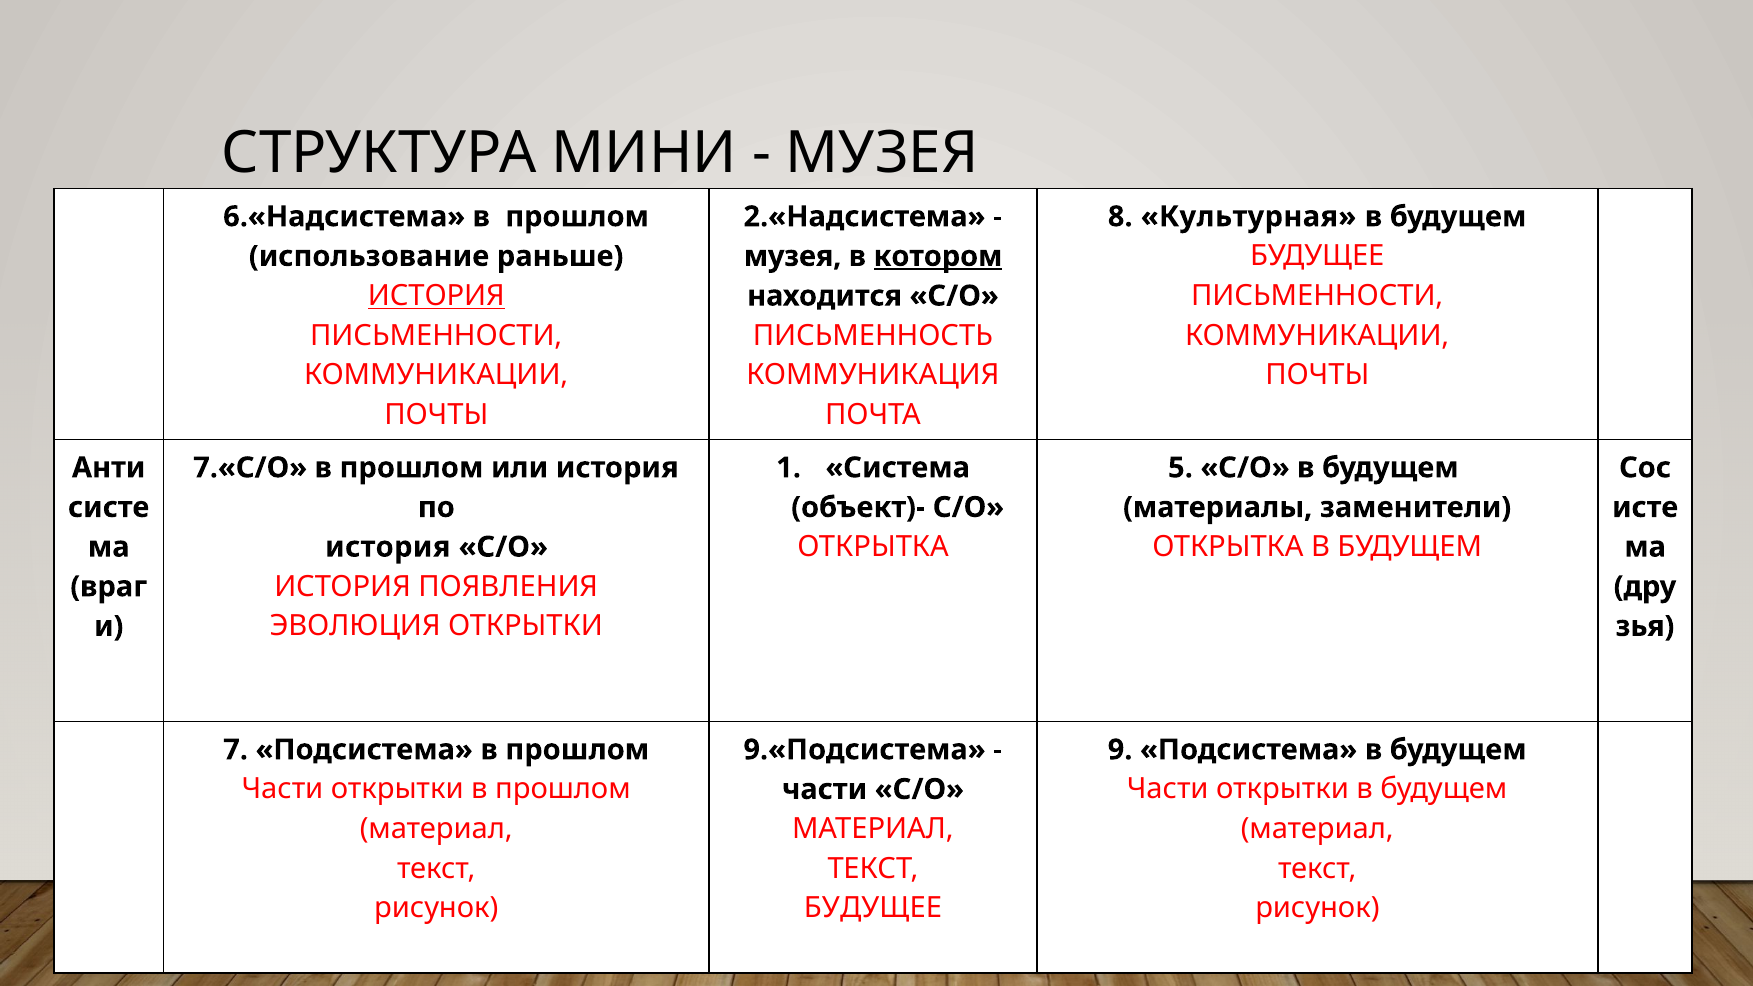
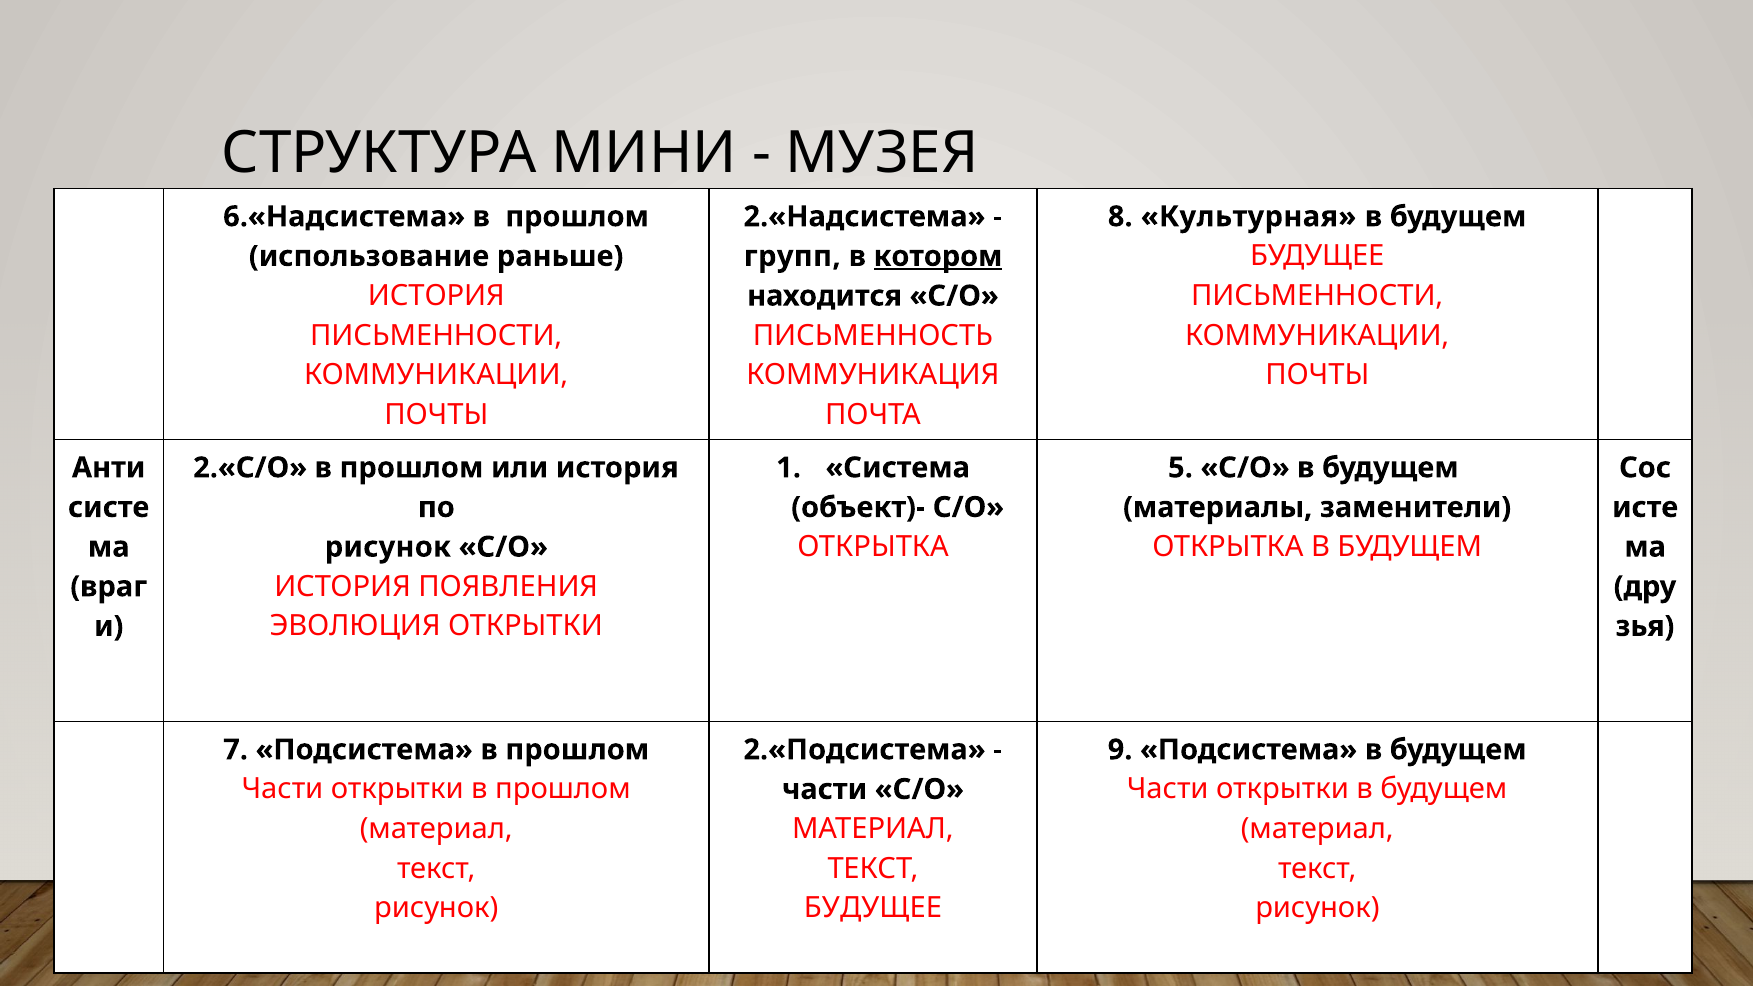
музея at (793, 256): музея -> групп
ИСТОРИЯ at (436, 296) underline: present -> none
7.«С/О: 7.«С/О -> 2.«С/О
история at (388, 547): история -> рисунок
9.«Подсистема: 9.«Подсистема -> 2.«Подсистема
